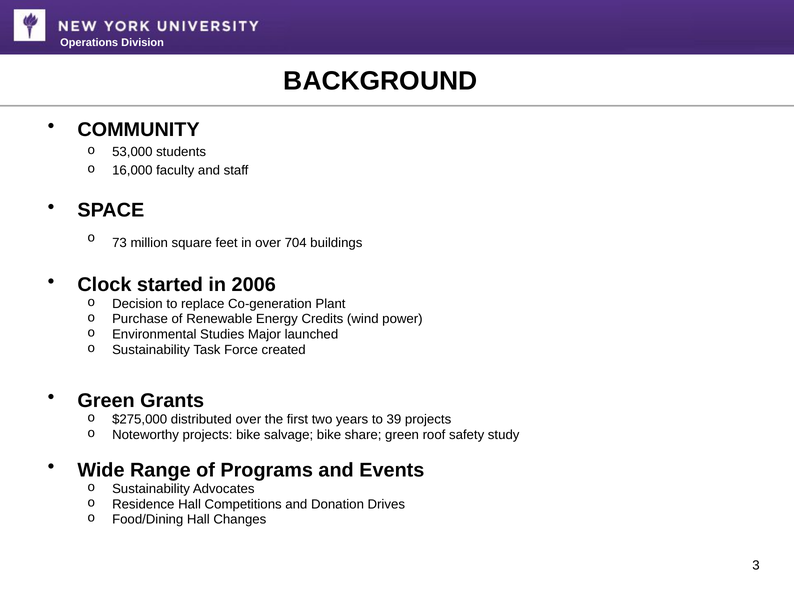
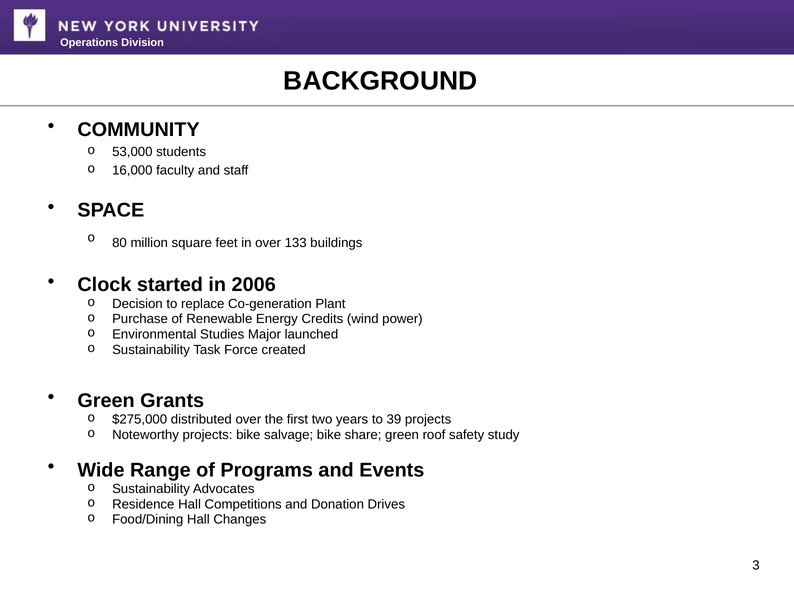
73: 73 -> 80
704: 704 -> 133
